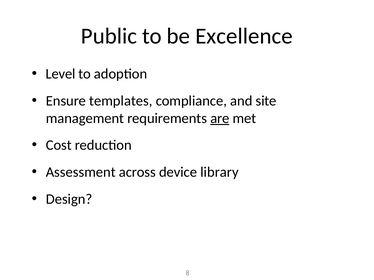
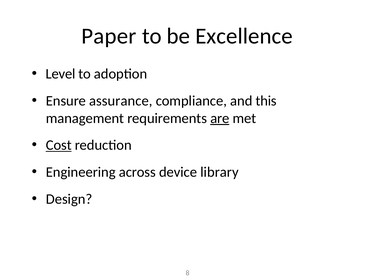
Public: Public -> Paper
templates: templates -> assurance
site: site -> this
Cost underline: none -> present
Assessment: Assessment -> Engineering
